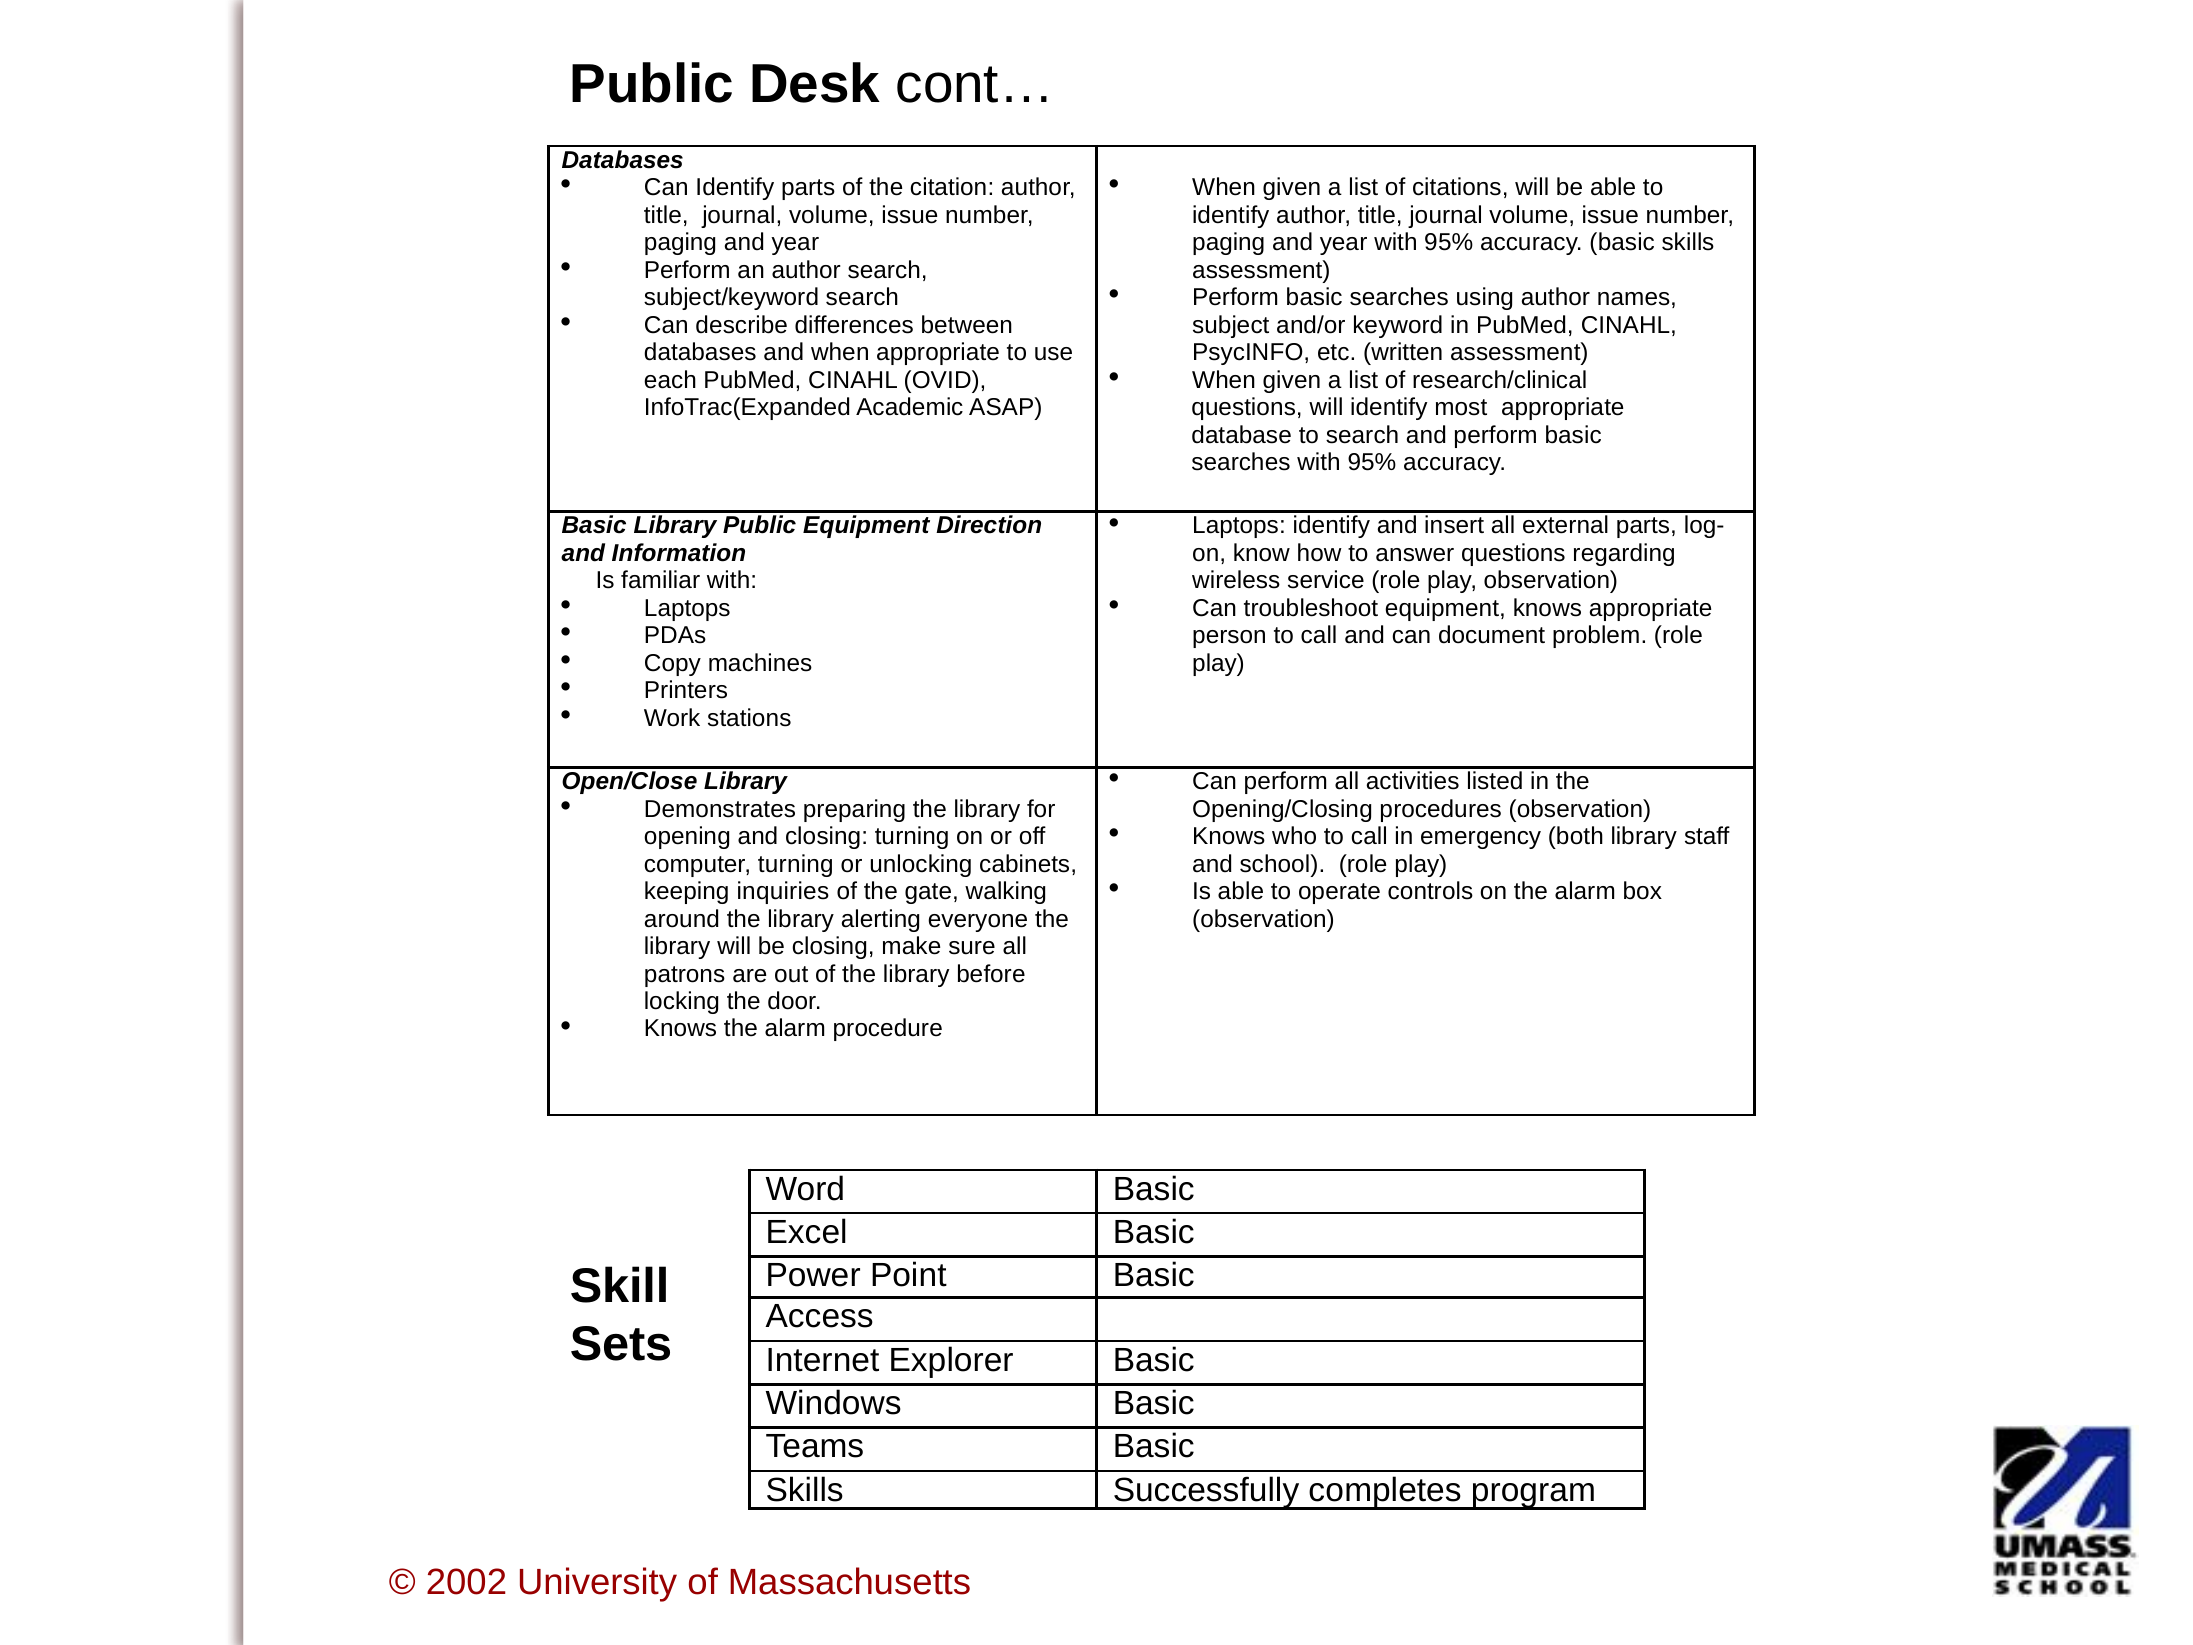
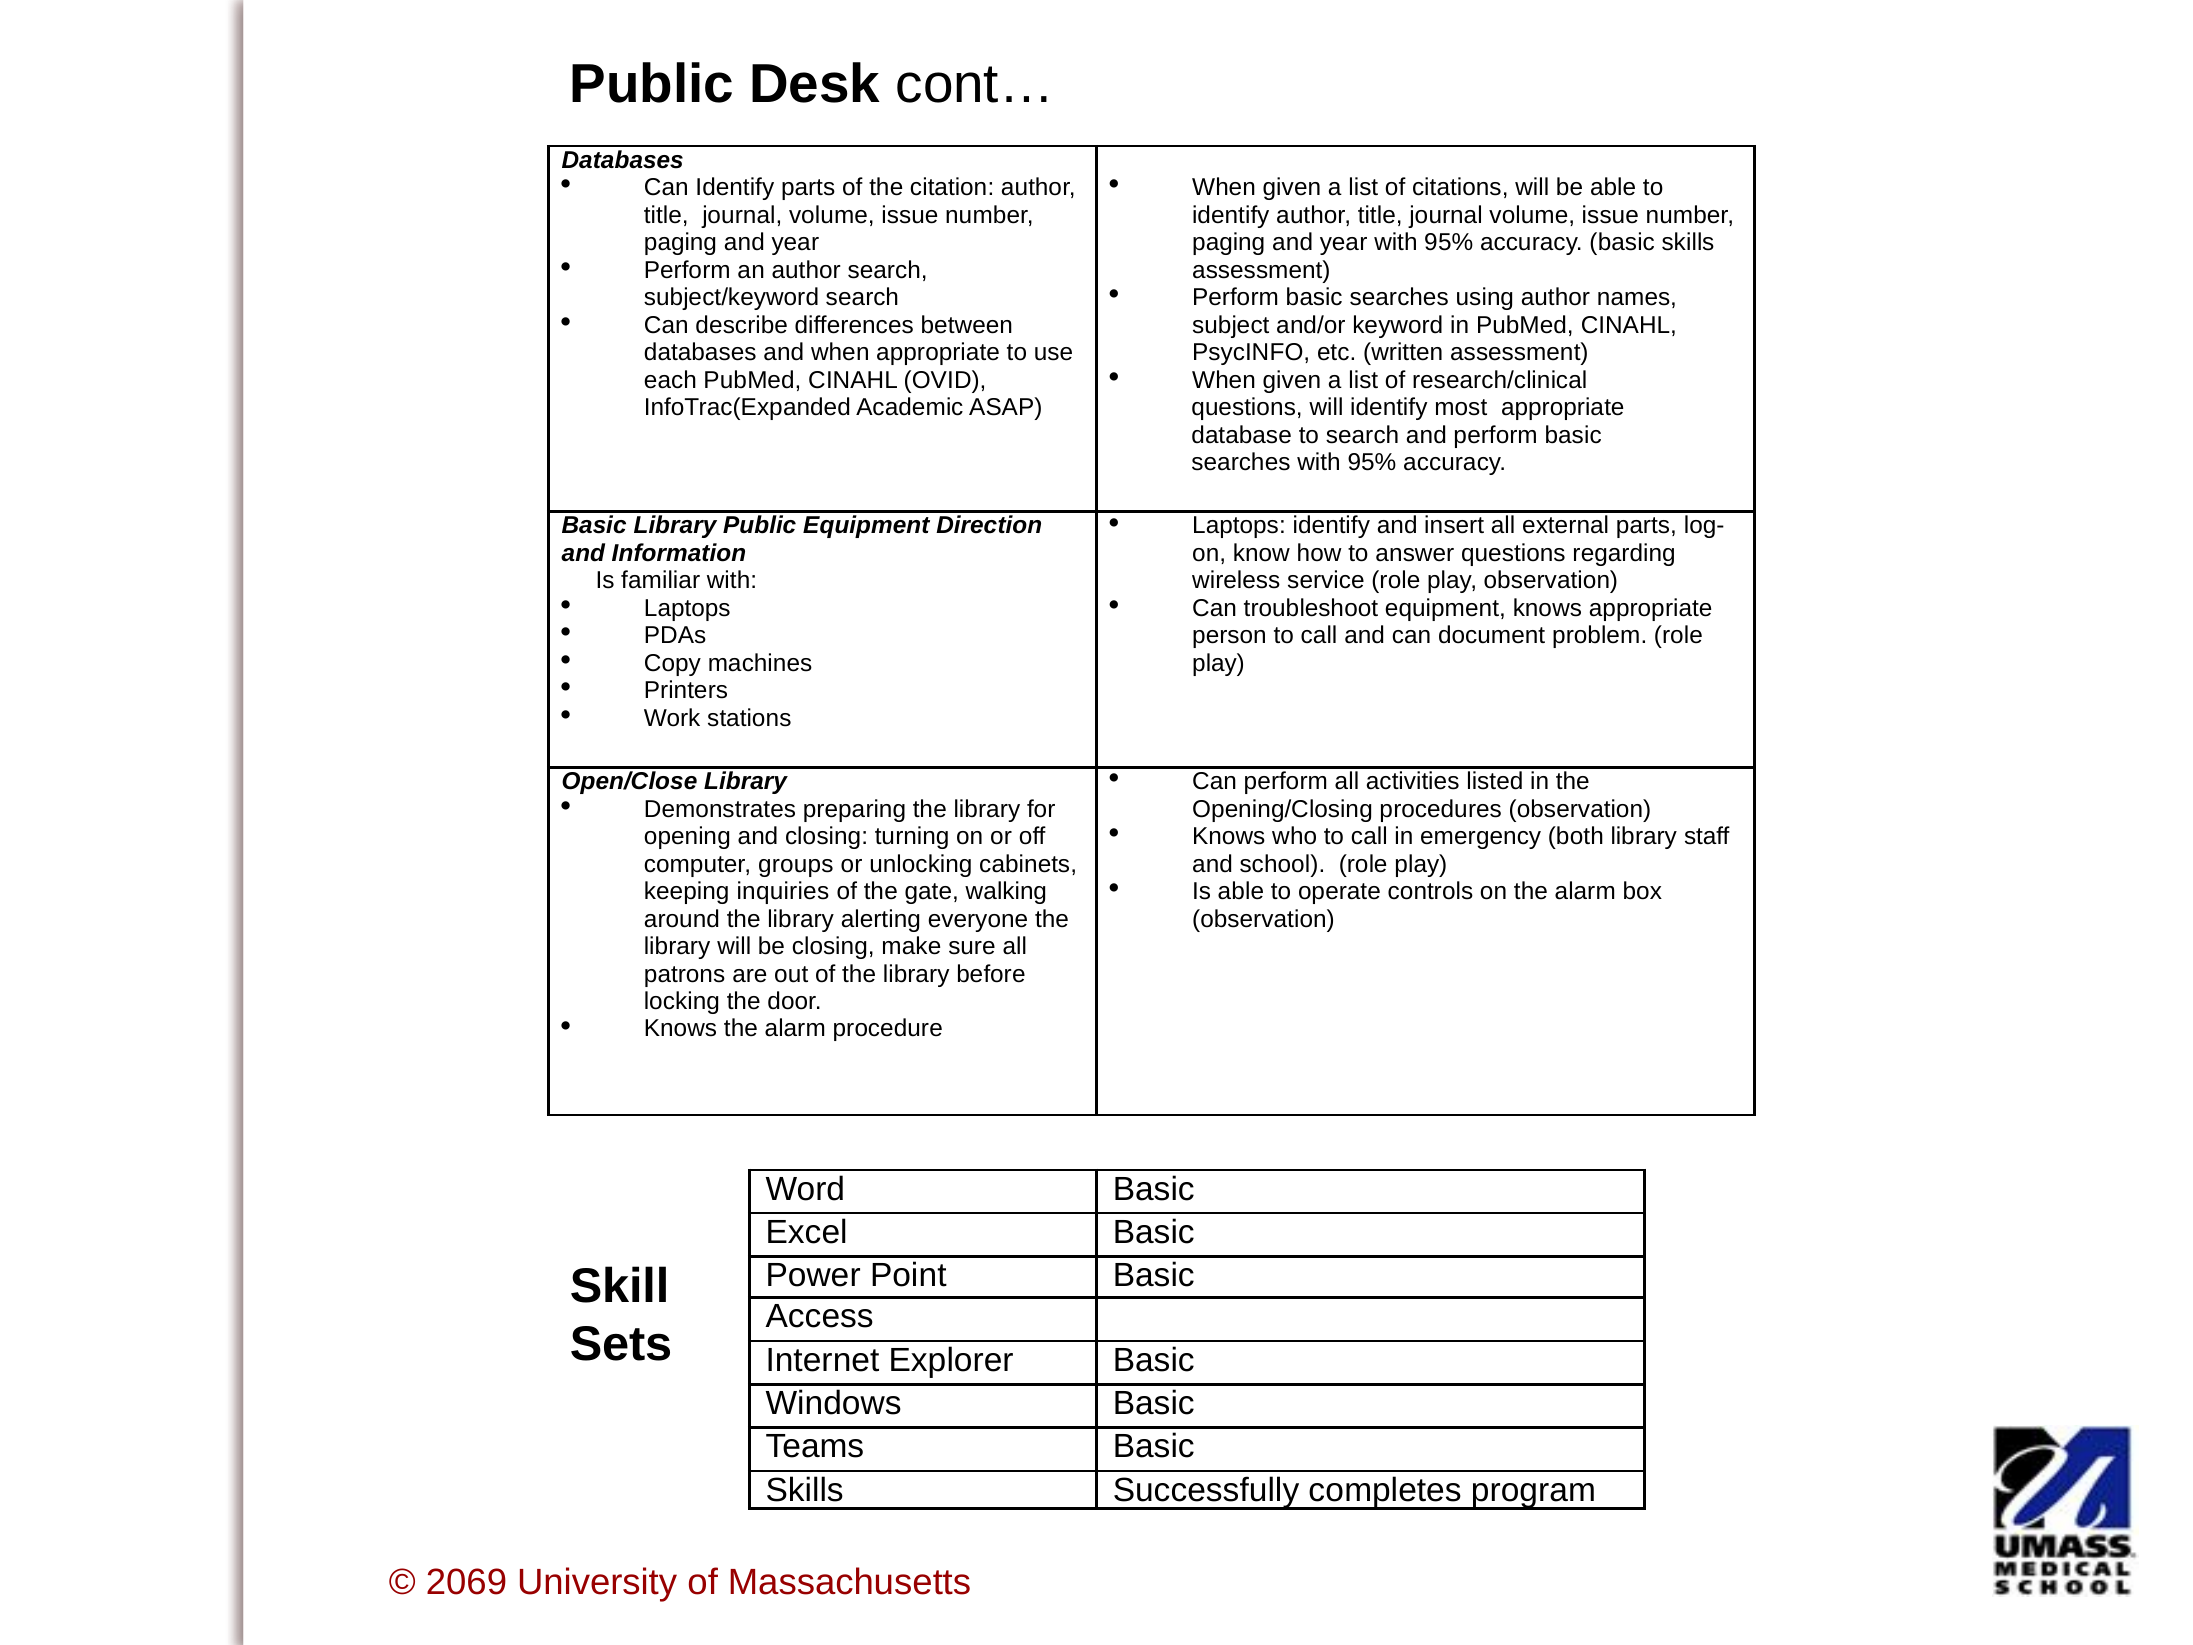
computer turning: turning -> groups
2002: 2002 -> 2069
